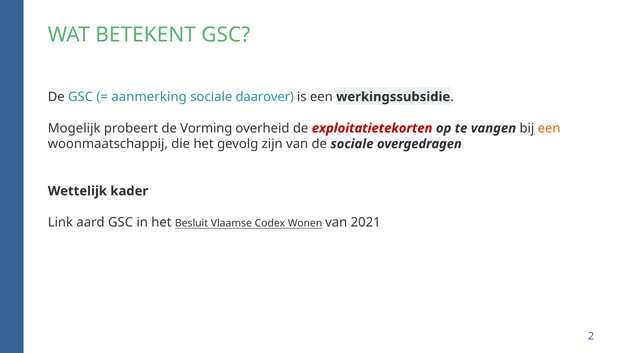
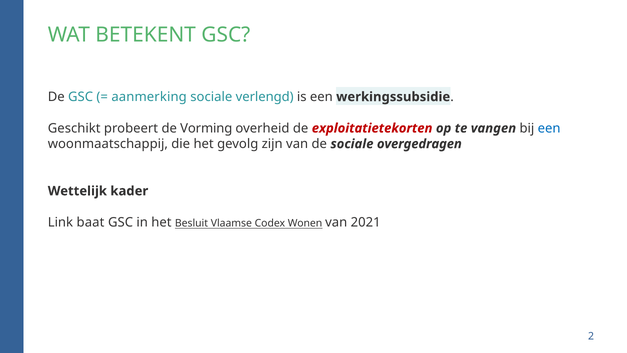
daarover: daarover -> verlengd
Mogelijk: Mogelijk -> Geschikt
een at (549, 128) colour: orange -> blue
aard: aard -> baat
